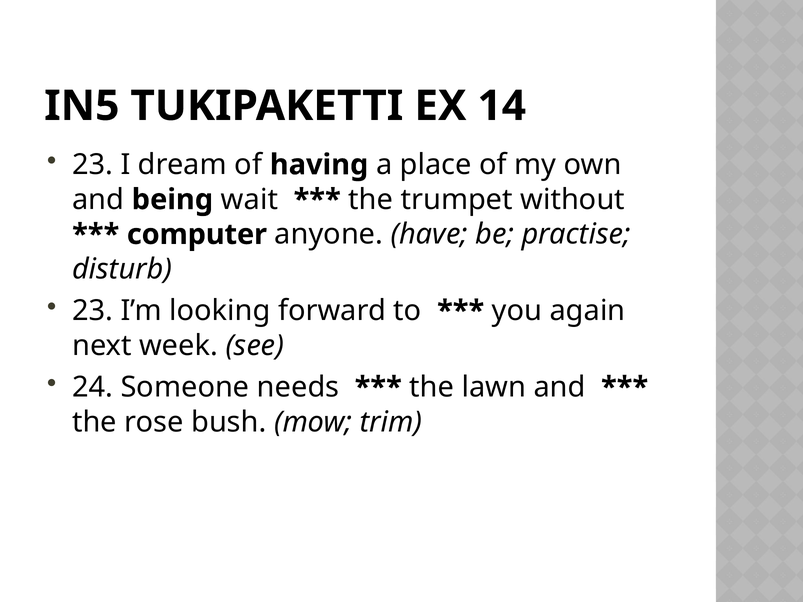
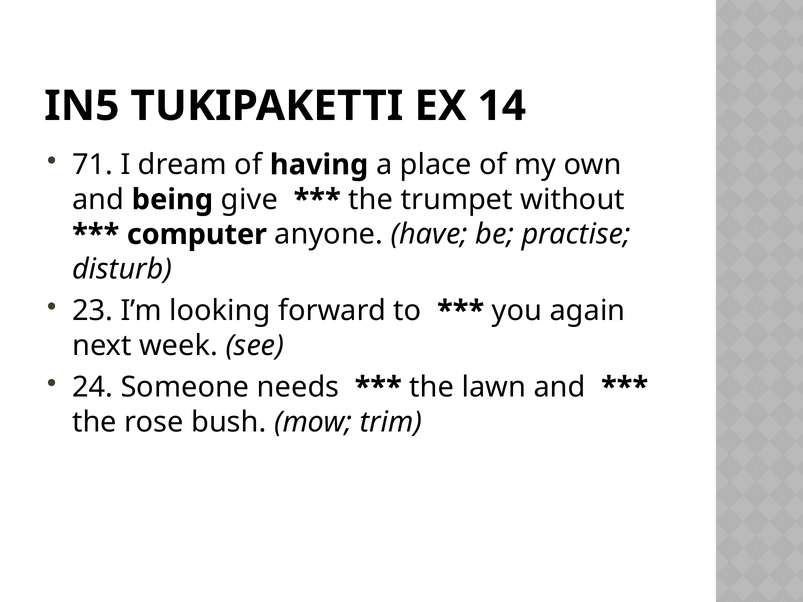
23 at (93, 165): 23 -> 71
wait: wait -> give
